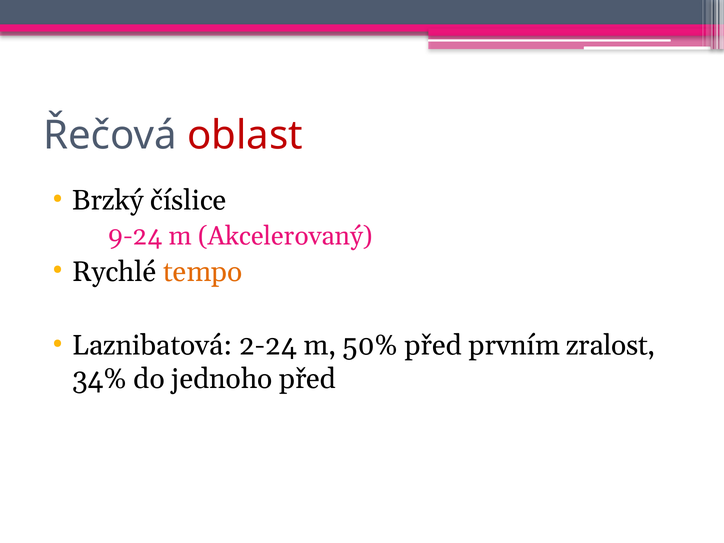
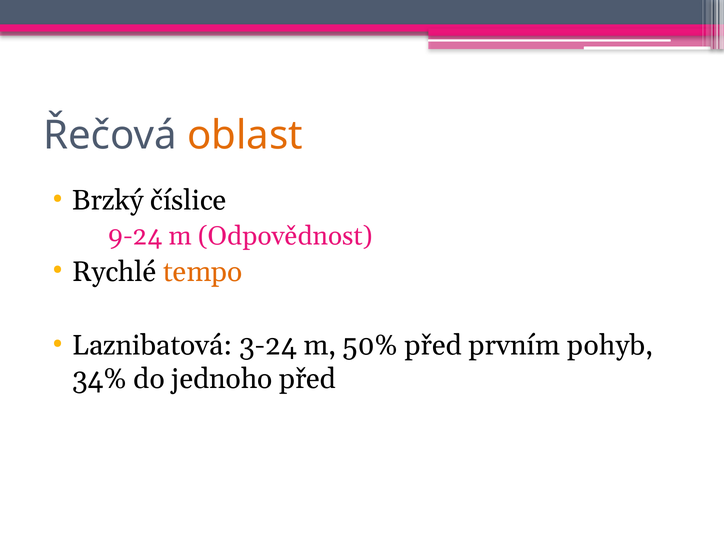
oblast colour: red -> orange
Akcelerovaný: Akcelerovaný -> Odpovědnost
2-24: 2-24 -> 3-24
zralost: zralost -> pohyb
